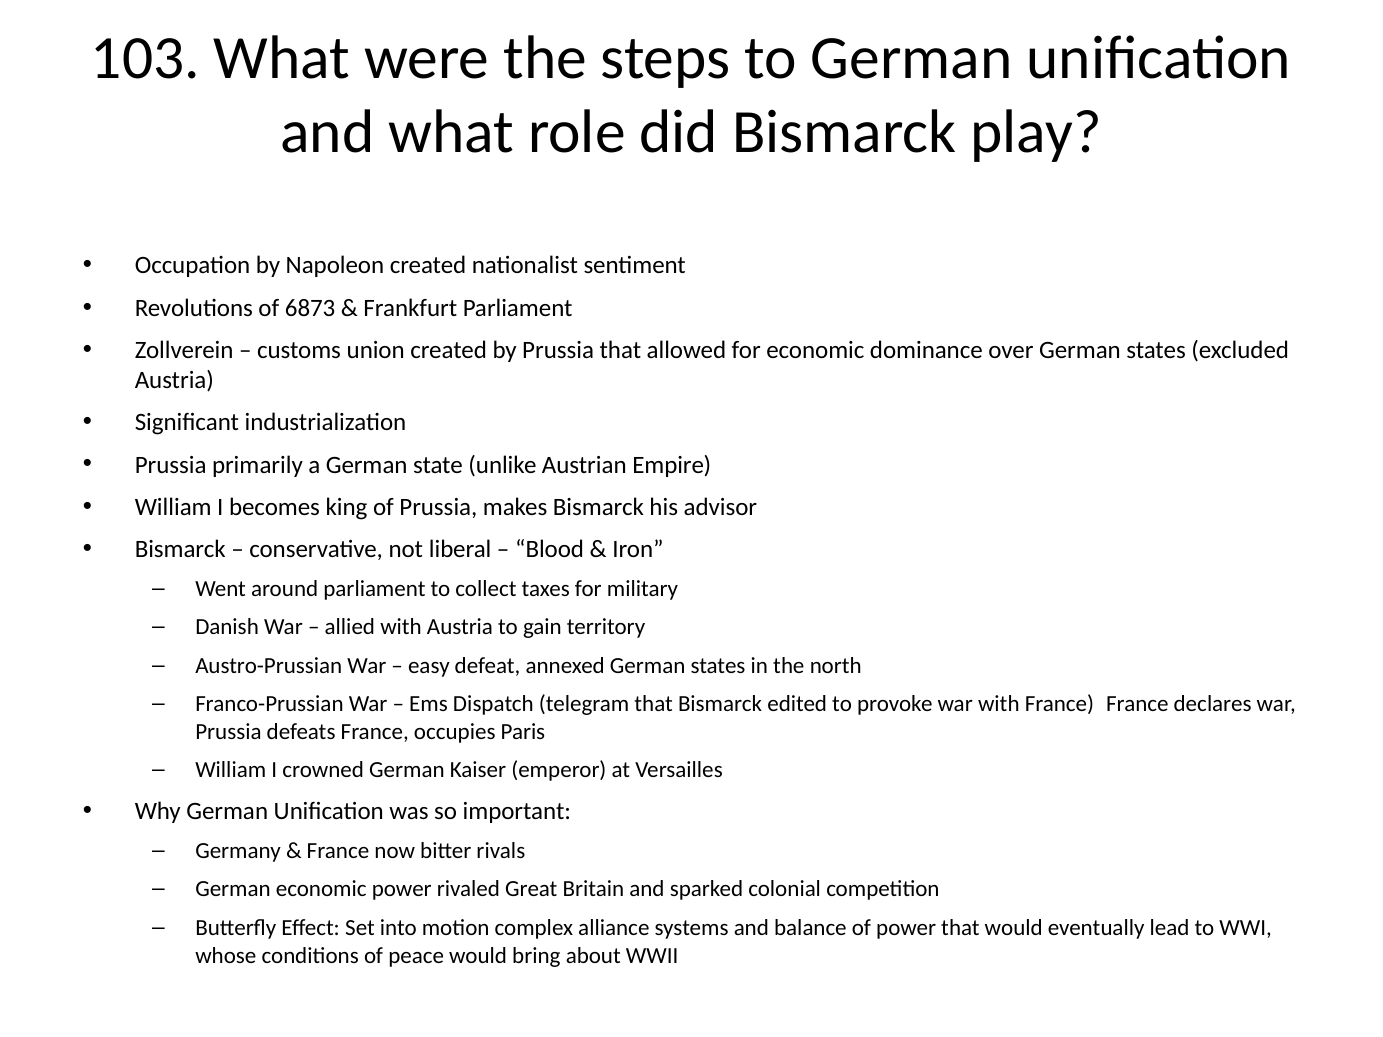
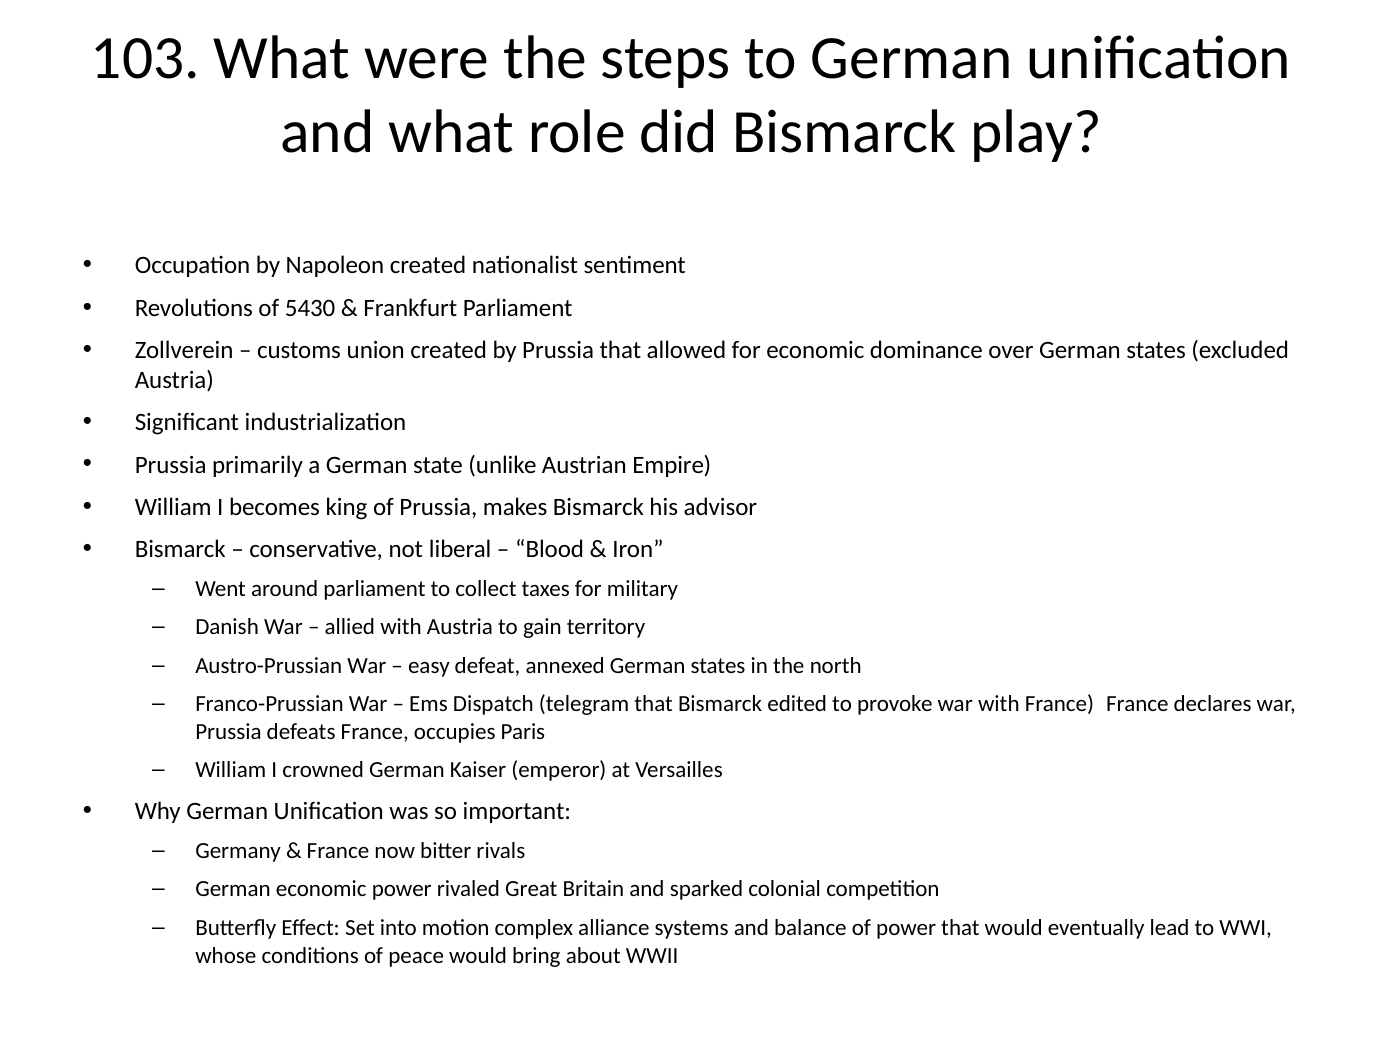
6873: 6873 -> 5430
